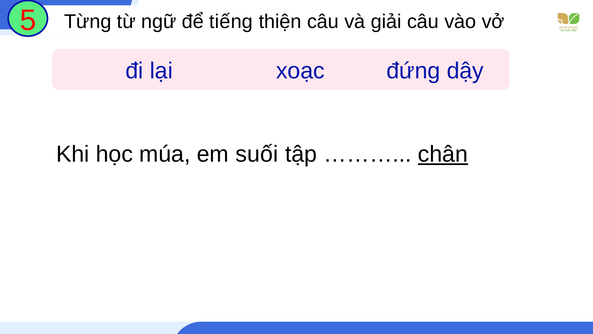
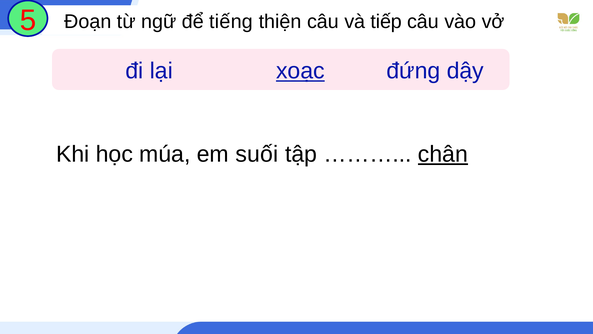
Từng: Từng -> Đoạn
giải: giải -> tiếp
xoạc underline: none -> present
